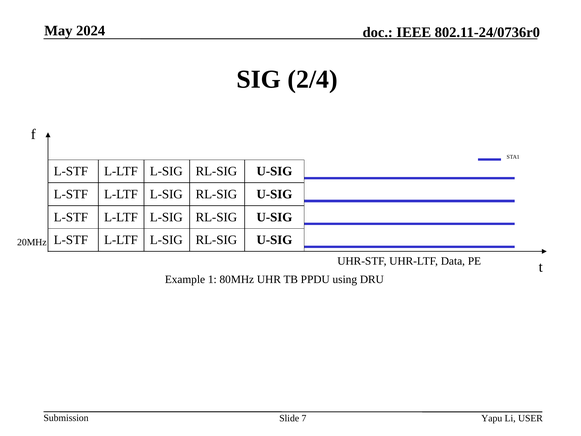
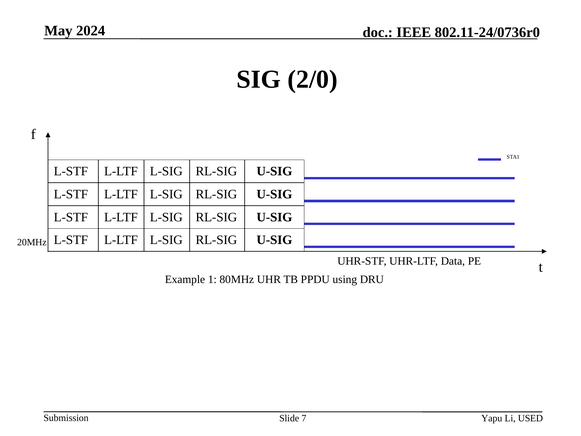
2/4: 2/4 -> 2/0
USER: USER -> USED
